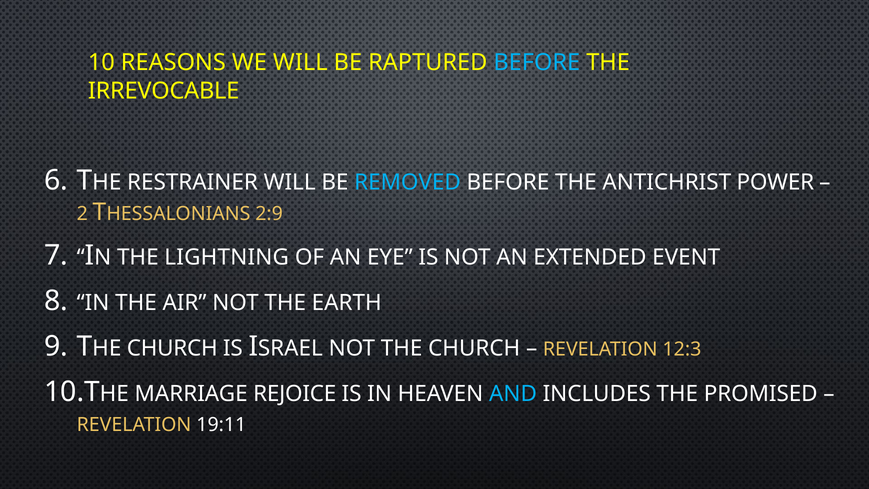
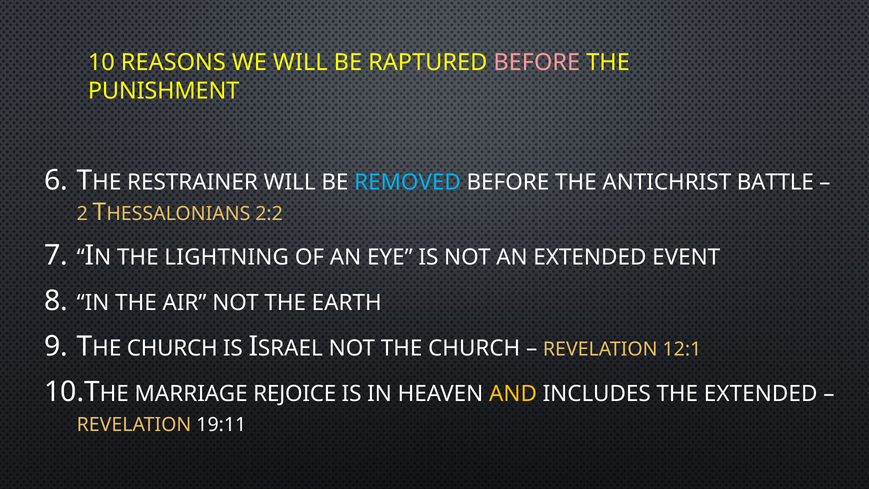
BEFORE at (537, 63) colour: light blue -> pink
IRREVOCABLE: IRREVOCABLE -> PUNISHMENT
POWER: POWER -> BATTLE
2:9: 2:9 -> 2:2
12:3: 12:3 -> 12:1
AND colour: light blue -> yellow
THE PROMISED: PROMISED -> EXTENDED
